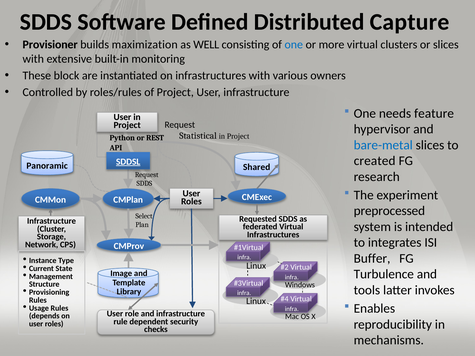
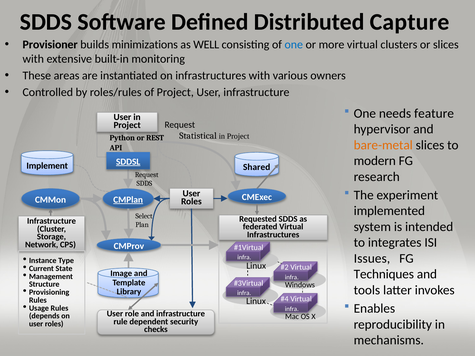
maximization: maximization -> minimizations
block: block -> areas
bare-metal colour: blue -> orange
created: created -> modern
Panoramic: Panoramic -> Implement
CMPlan underline: none -> present
preprocessed: preprocessed -> implemented
Buffer: Buffer -> Issues
Turbulence: Turbulence -> Techniques
